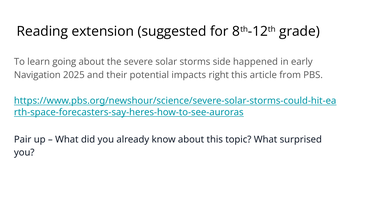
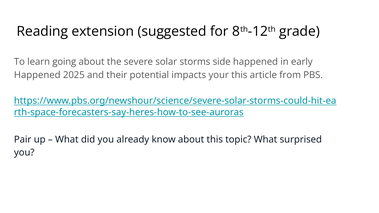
Navigation at (37, 75): Navigation -> Happened
right: right -> your
